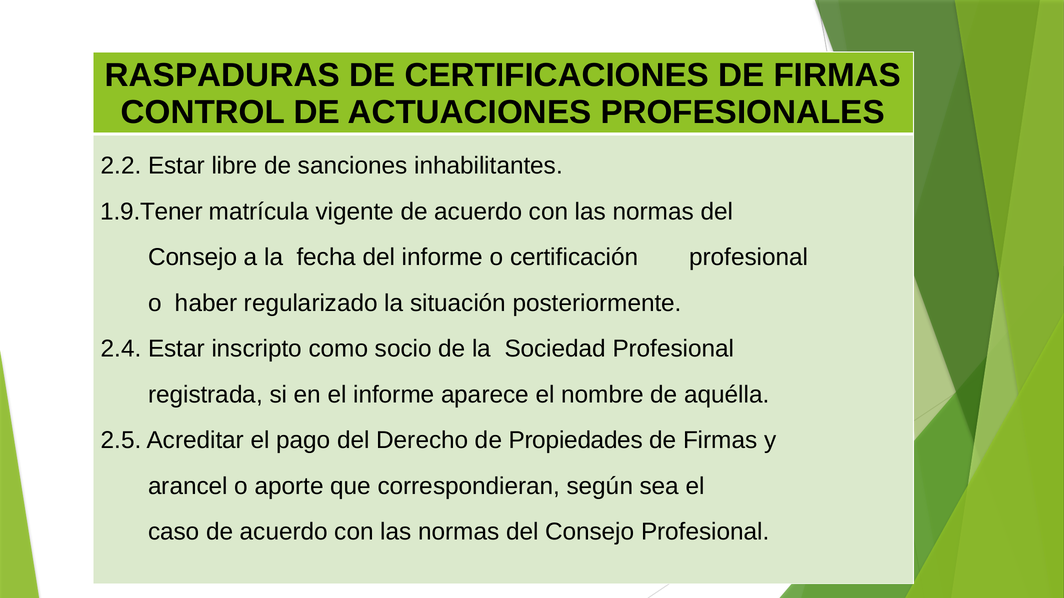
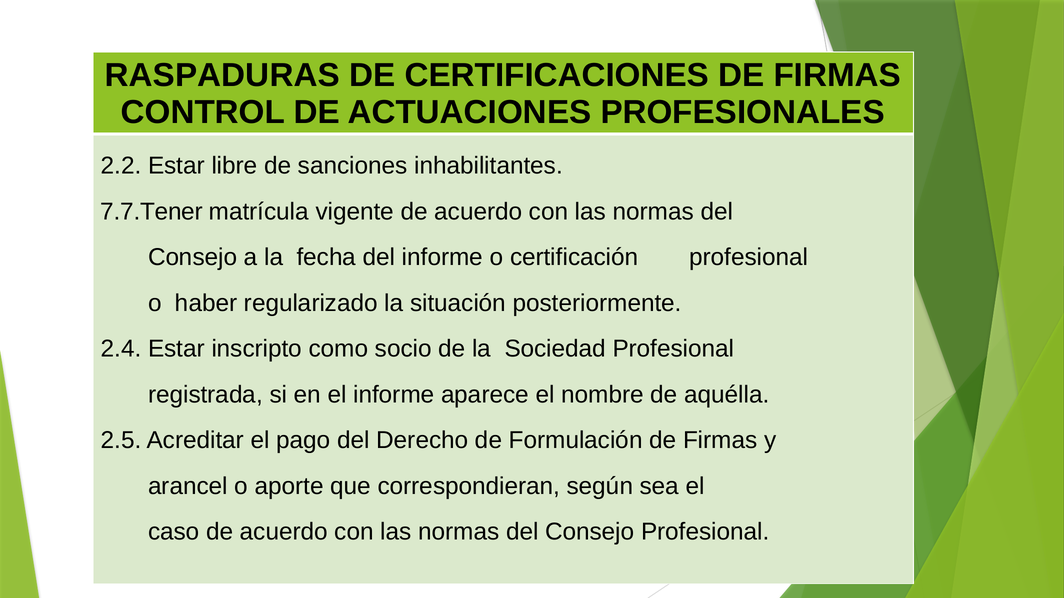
1.9.Tener: 1.9.Tener -> 7.7.Tener
Propiedades: Propiedades -> Formulación
